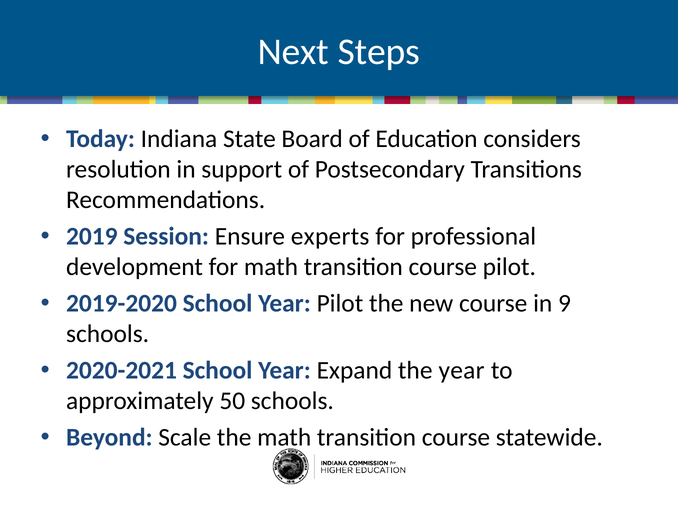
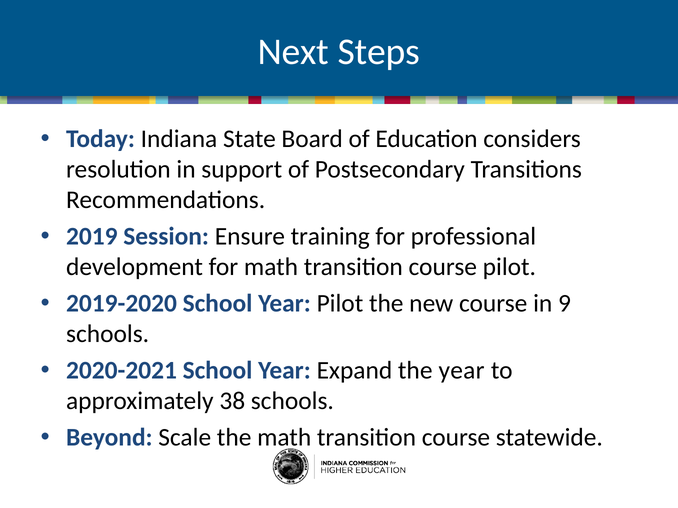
experts: experts -> training
50: 50 -> 38
